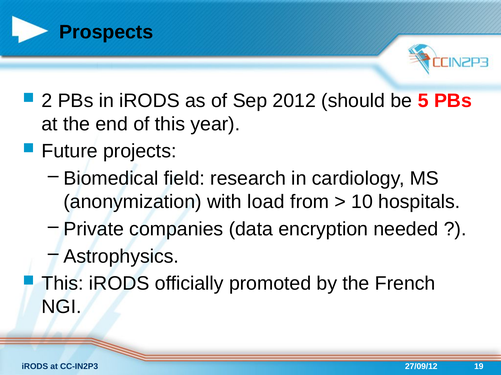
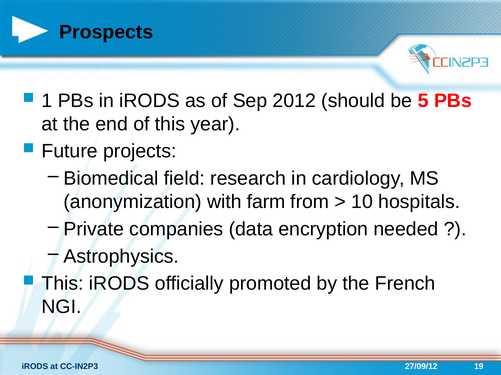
2: 2 -> 1
load: load -> farm
